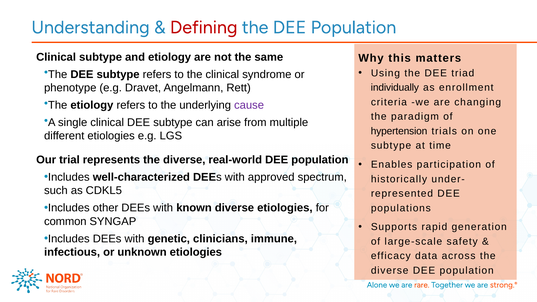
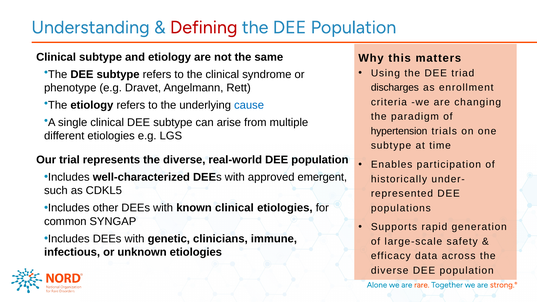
individually: individually -> discharges
cause colour: purple -> blue
spectrum: spectrum -> emergent
known diverse: diverse -> clinical
